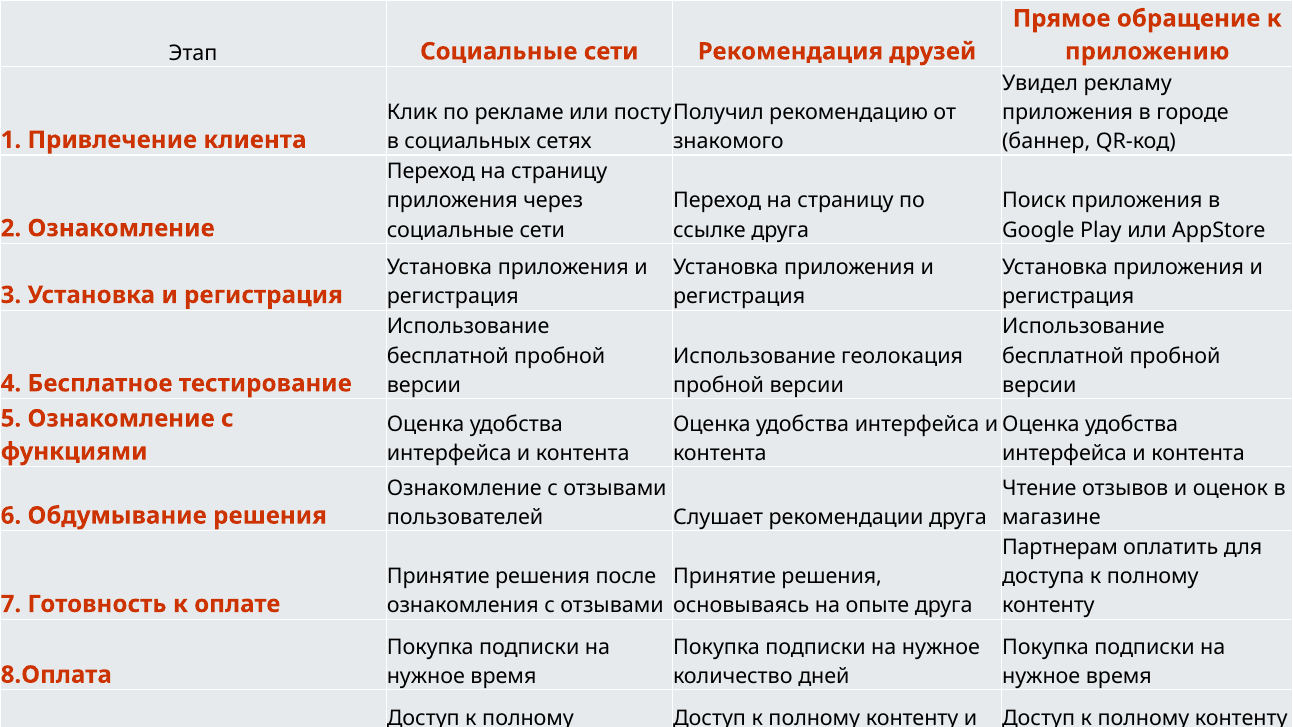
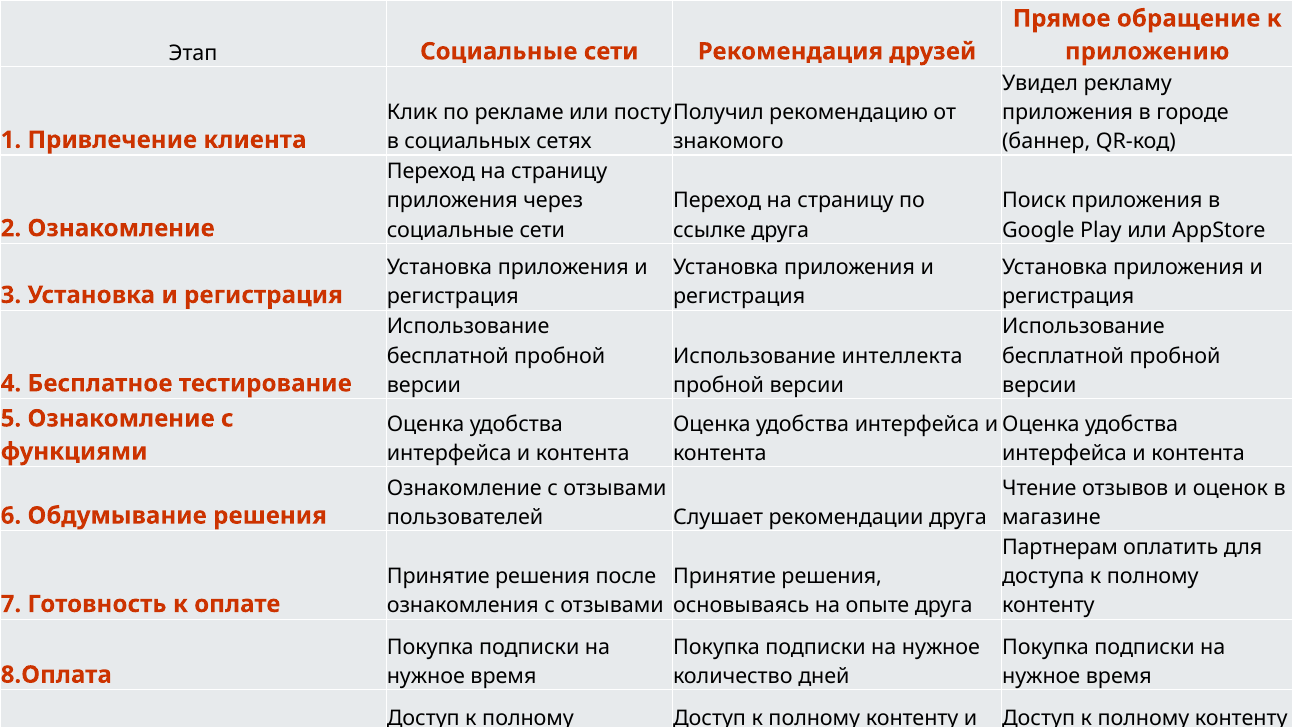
геолокация: геолокация -> интеллекта
